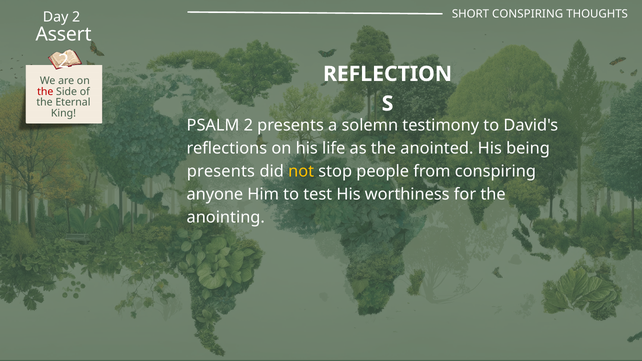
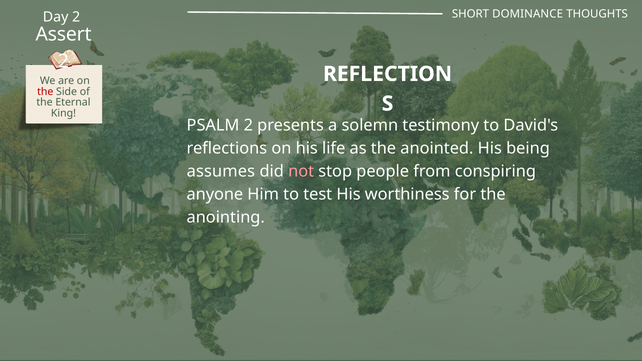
SHORT CONSPIRING: CONSPIRING -> DOMINANCE
presents at (221, 171): presents -> assumes
not colour: yellow -> pink
